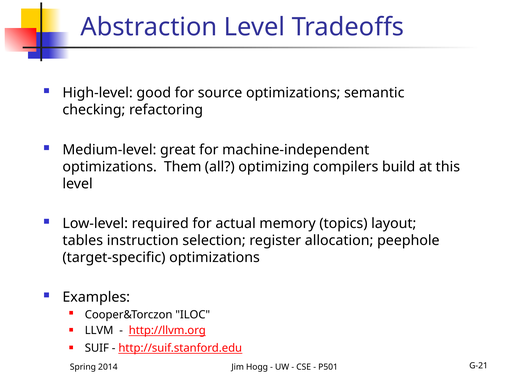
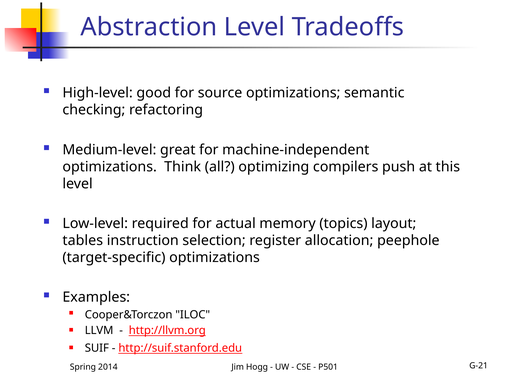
Them: Them -> Think
build: build -> push
